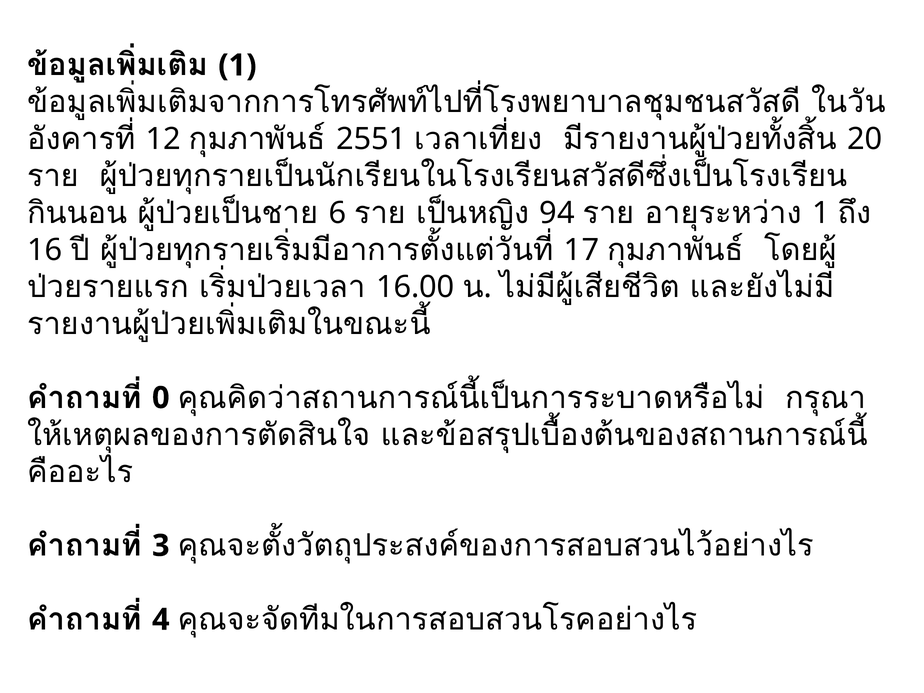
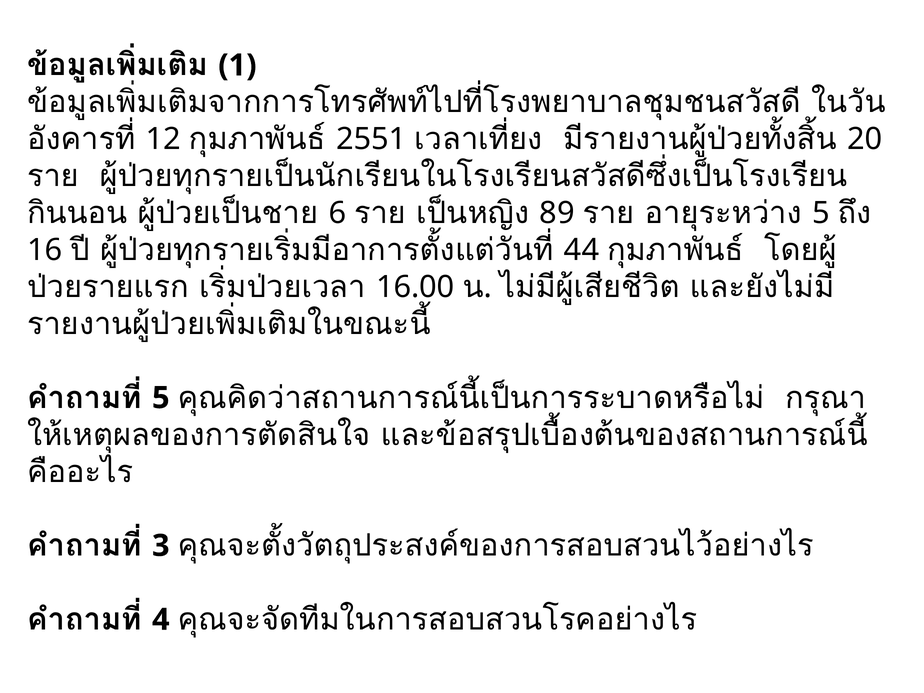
94: 94 -> 89
1 at (821, 213): 1 -> 5
17: 17 -> 44
0 at (161, 398): 0 -> 5
